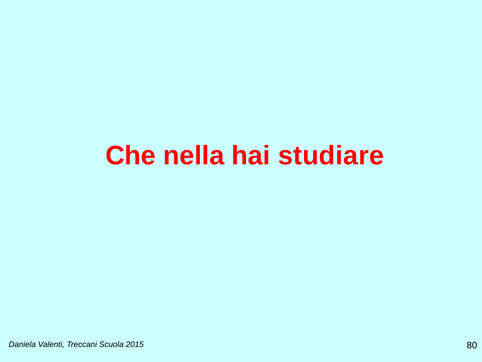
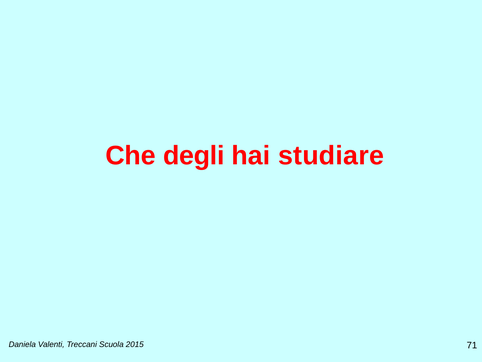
nella: nella -> degli
80: 80 -> 71
